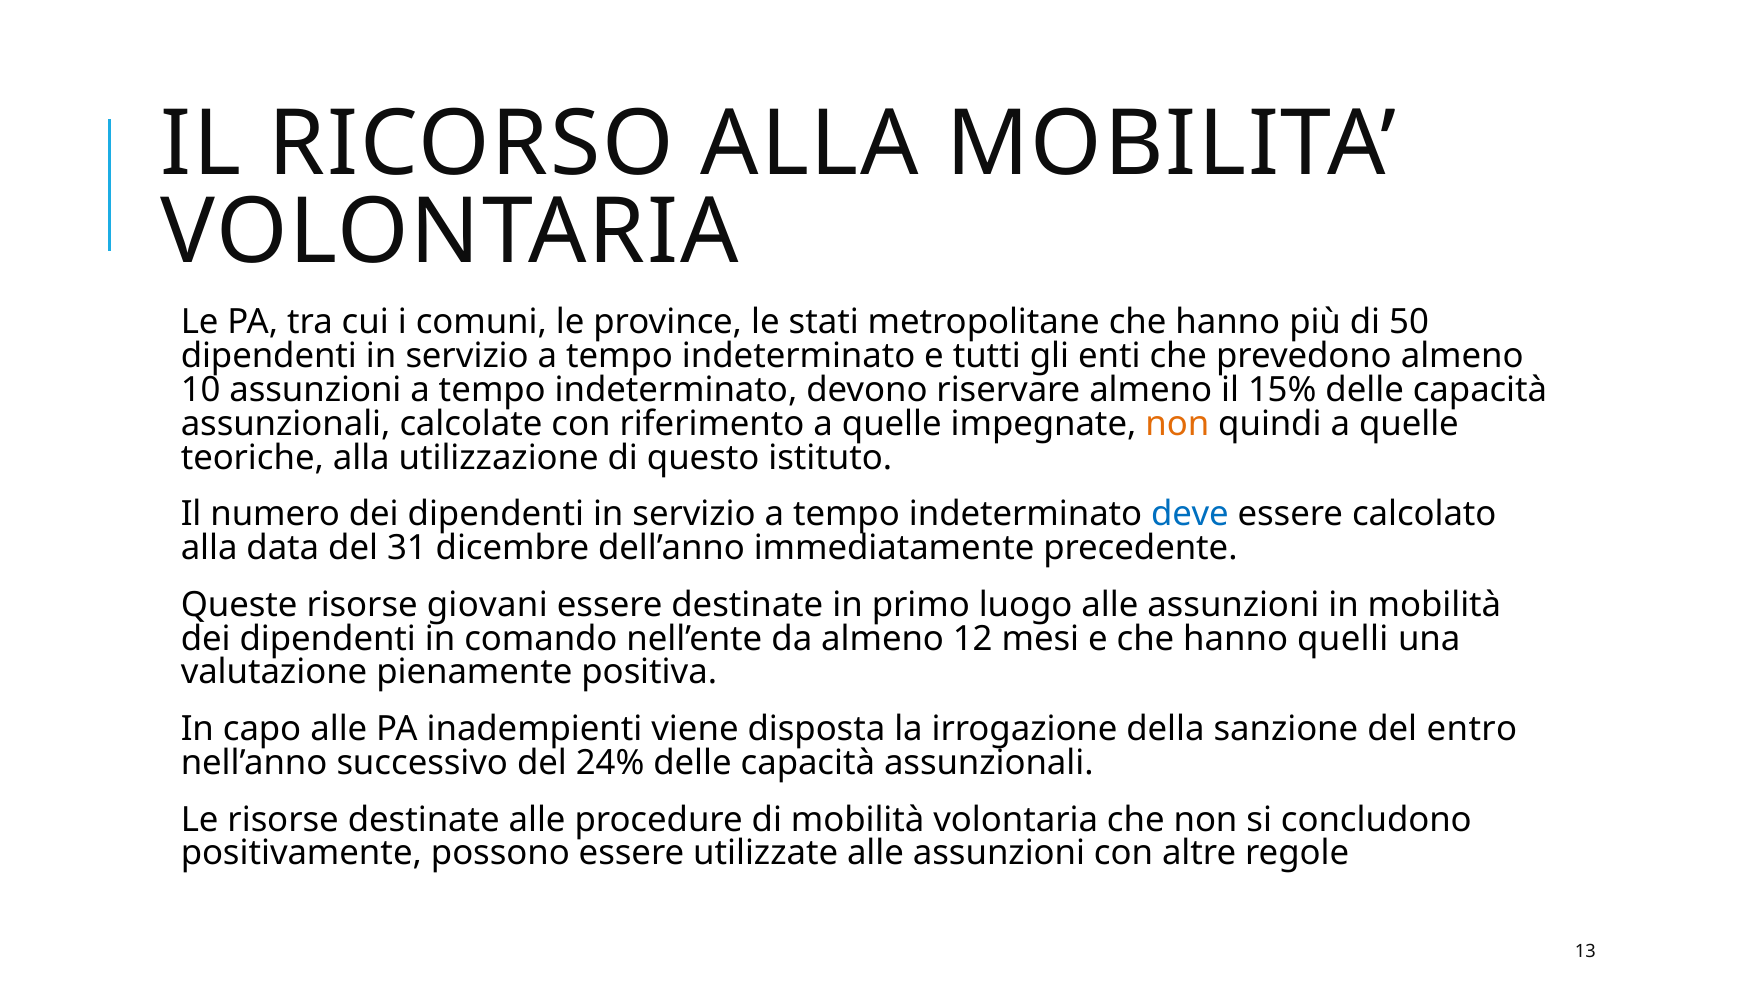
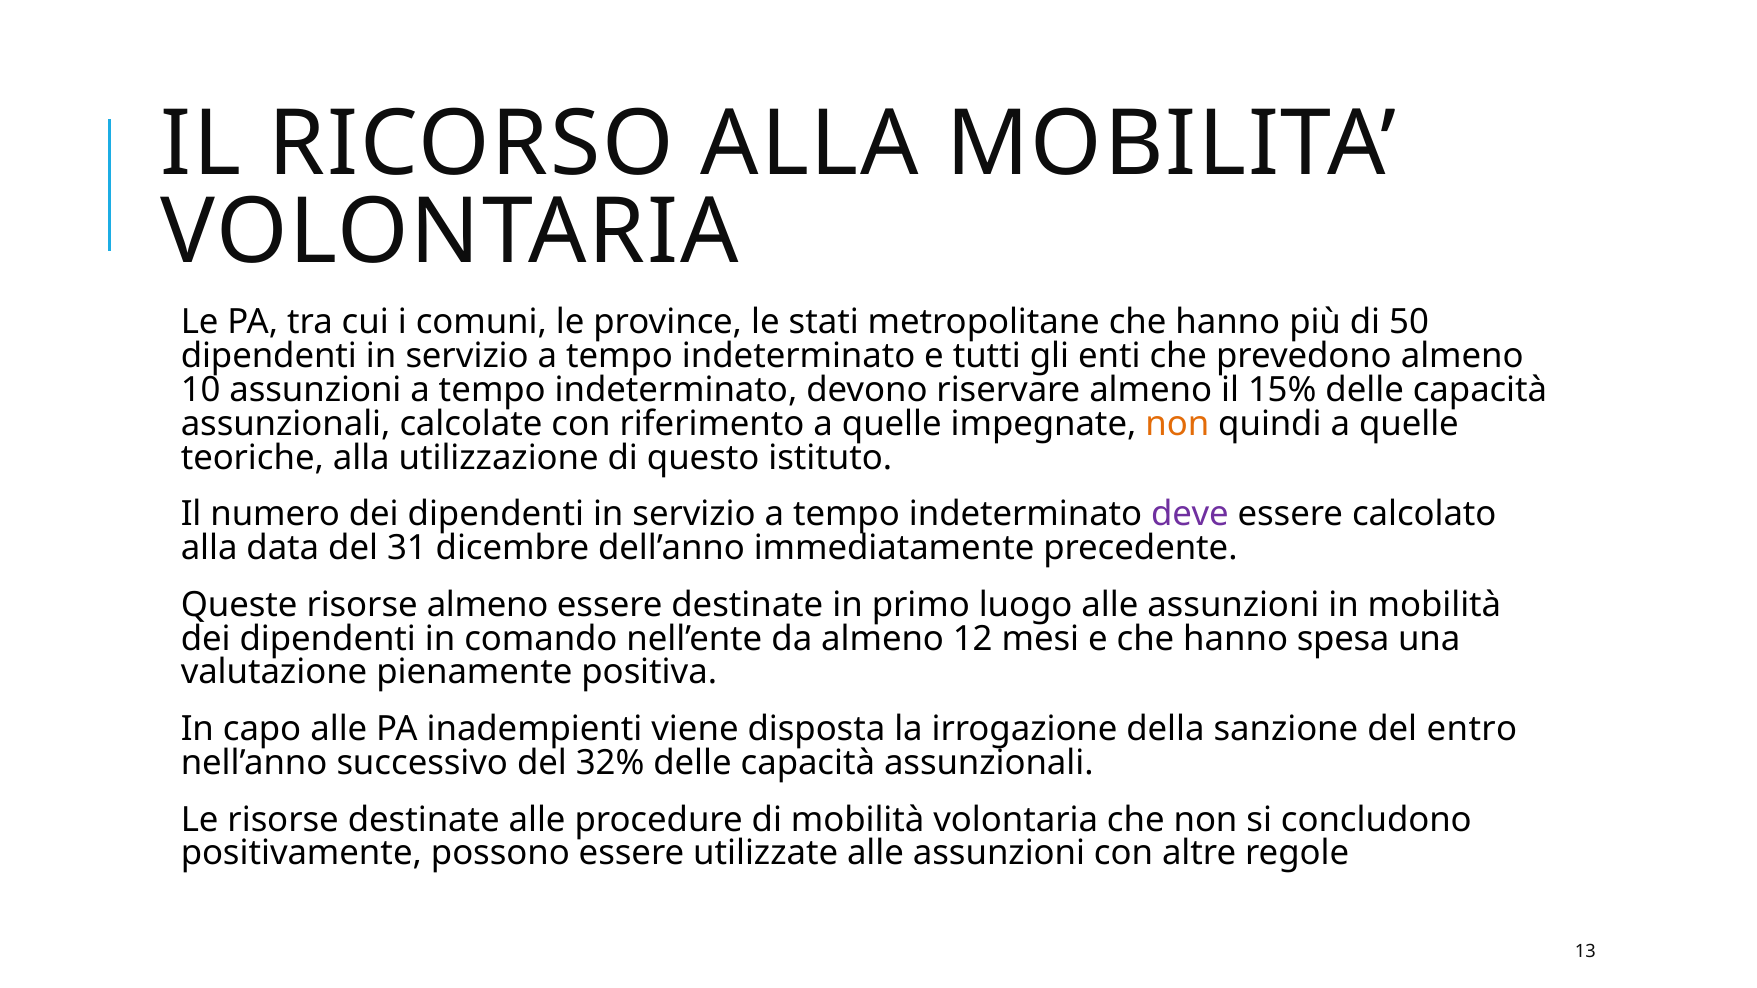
deve colour: blue -> purple
risorse giovani: giovani -> almeno
quelli: quelli -> spesa
24%: 24% -> 32%
